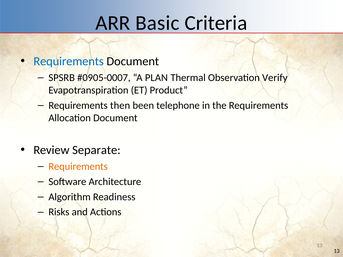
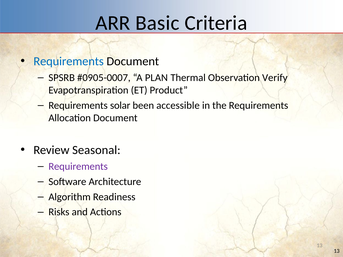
then: then -> solar
telephone: telephone -> accessible
Separate: Separate -> Seasonal
Requirements at (78, 167) colour: orange -> purple
